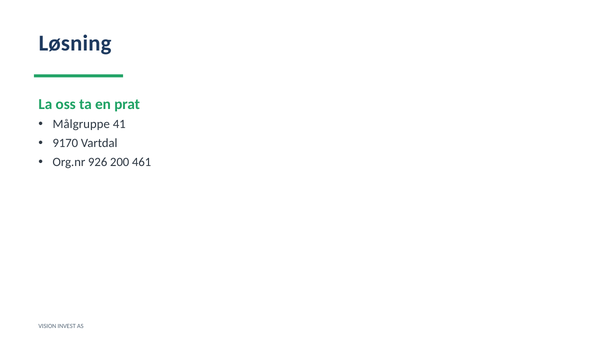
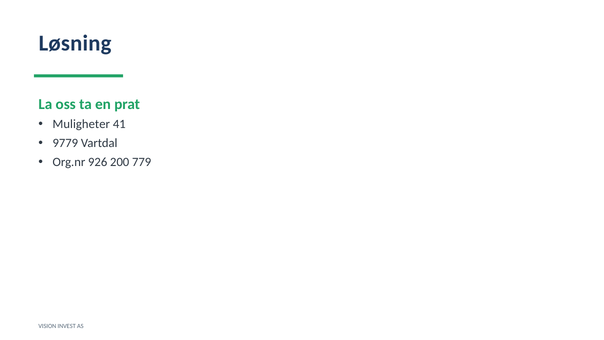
Målgruppe: Målgruppe -> Muligheter
9170: 9170 -> 9779
461: 461 -> 779
